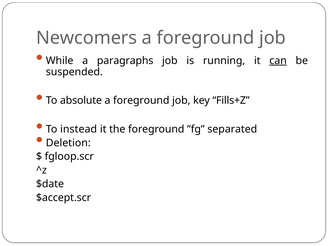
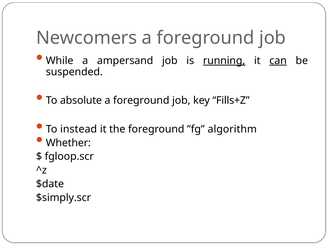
paragraphs: paragraphs -> ampersand
running underline: none -> present
separated: separated -> algorithm
Deletion: Deletion -> Whether
$accept.scr: $accept.scr -> $simply.scr
